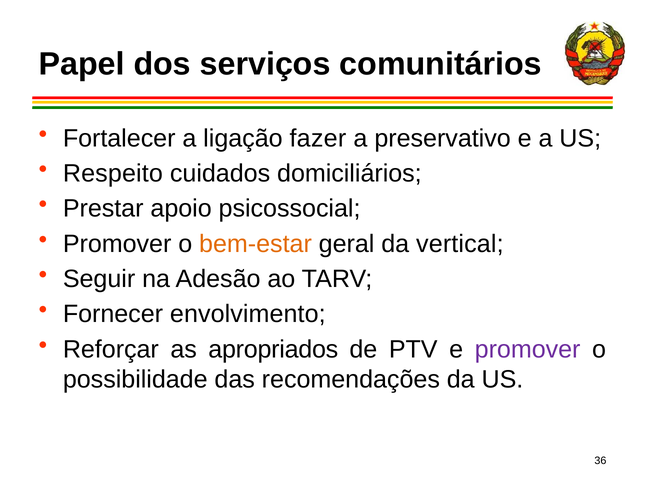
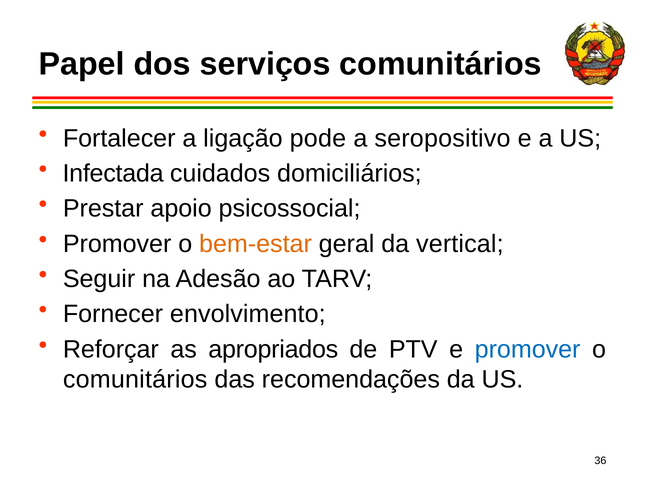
fazer: fazer -> pode
preservativo: preservativo -> seropositivo
Respeito: Respeito -> Infectada
promover at (528, 349) colour: purple -> blue
possibilidade at (135, 379): possibilidade -> comunitários
